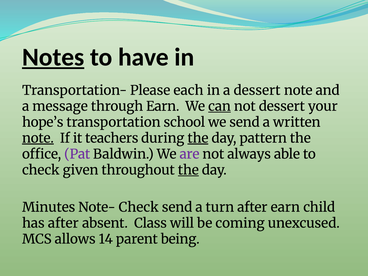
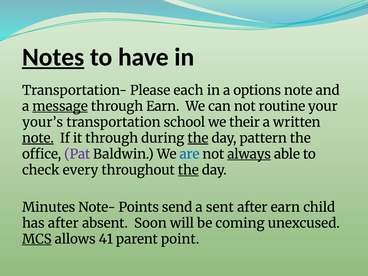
a dessert: dessert -> options
message underline: none -> present
can underline: present -> none
not dessert: dessert -> routine
hope’s: hope’s -> your’s
we send: send -> their
it teachers: teachers -> through
are colour: purple -> blue
always underline: none -> present
given: given -> every
Note- Check: Check -> Points
turn: turn -> sent
Class: Class -> Soon
MCS underline: none -> present
14: 14 -> 41
being: being -> point
